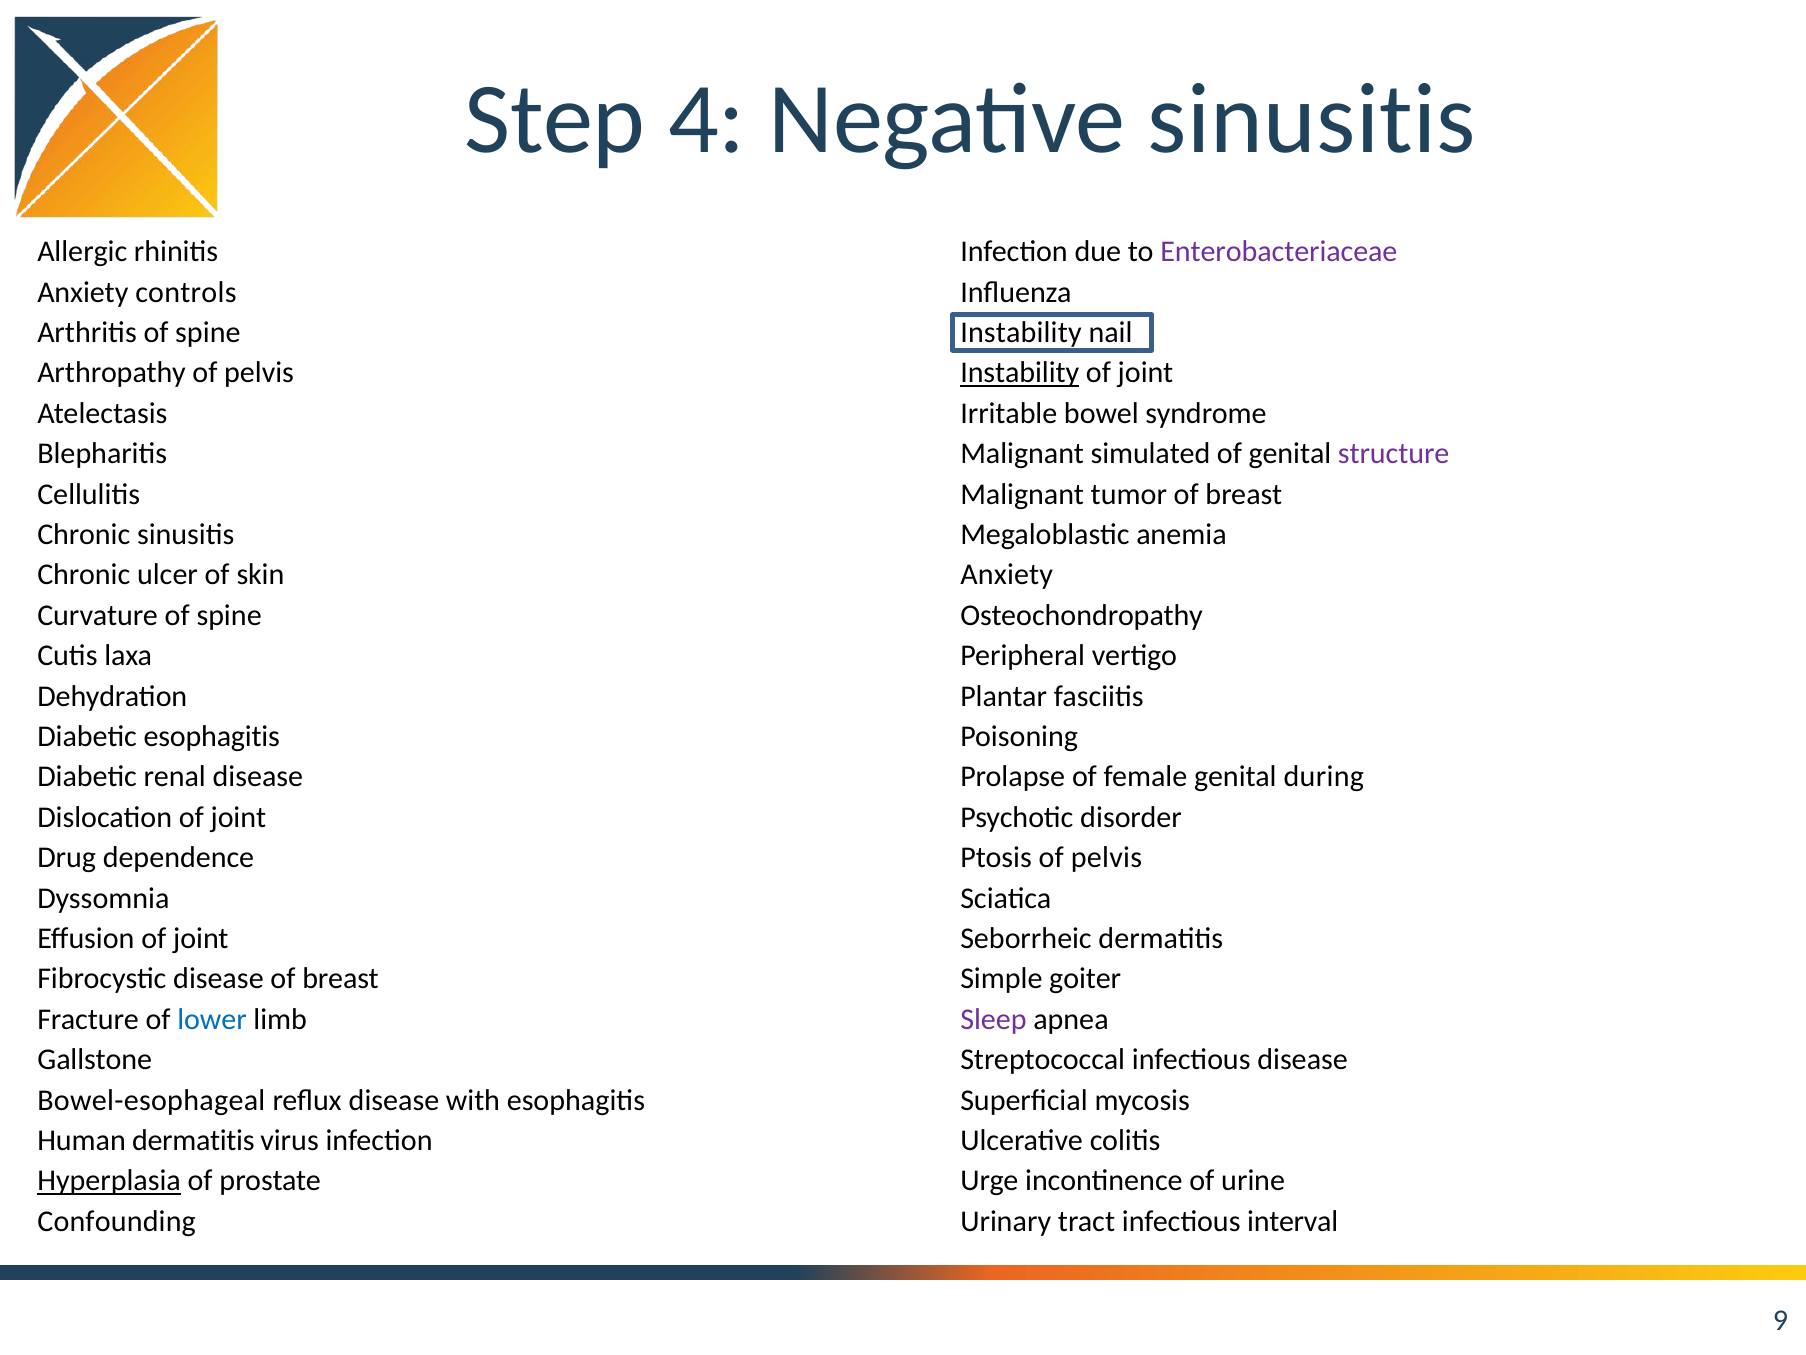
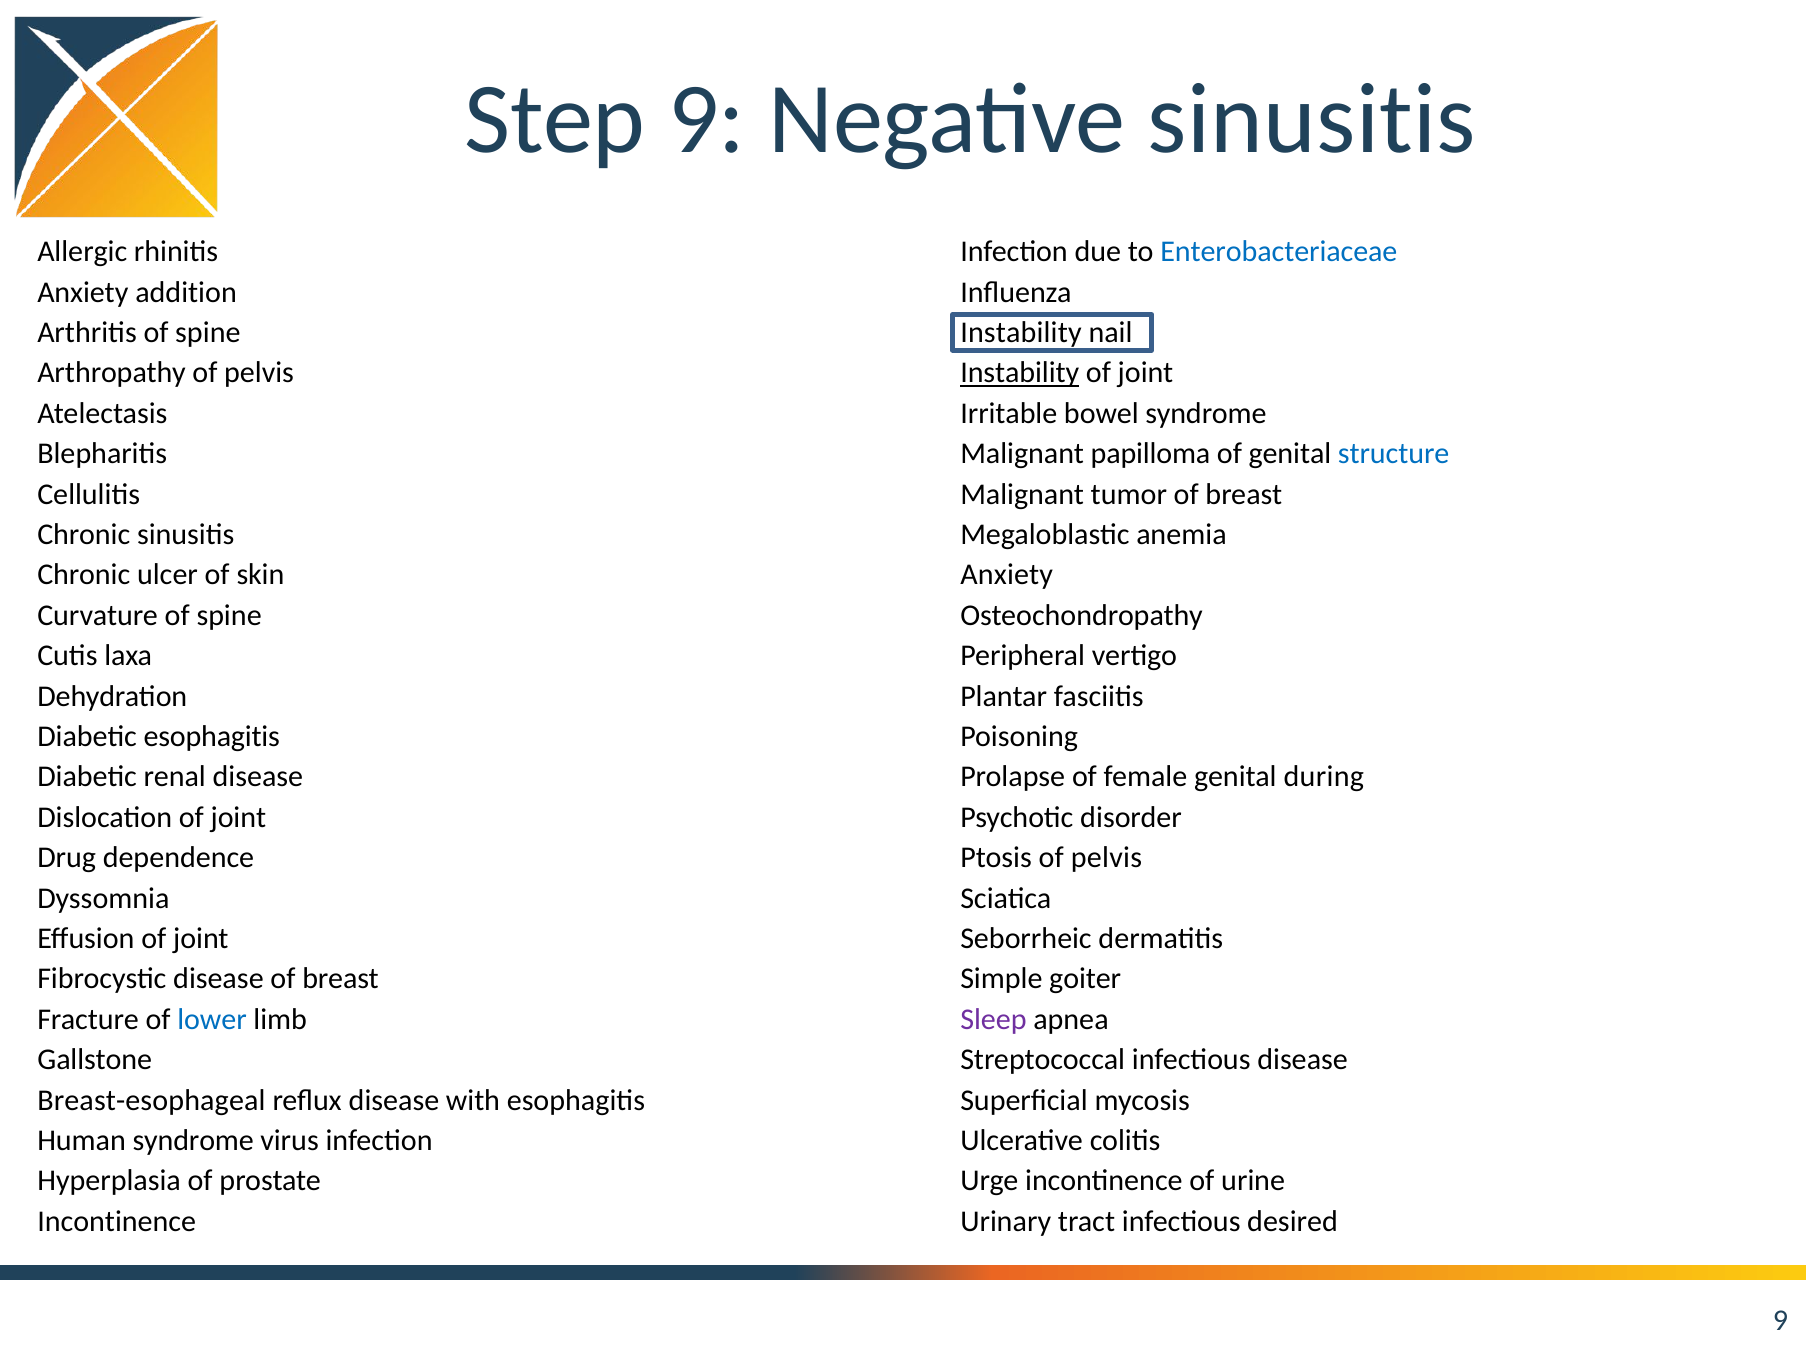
Step 4: 4 -> 9
Enterobacteriaceae colour: purple -> blue
controls: controls -> addition
simulated: simulated -> papilloma
structure colour: purple -> blue
Bowel-esophageal: Bowel-esophageal -> Breast-esophageal
Human dermatitis: dermatitis -> syndrome
Hyperplasia underline: present -> none
Confounding at (117, 1221): Confounding -> Incontinence
interval: interval -> desired
